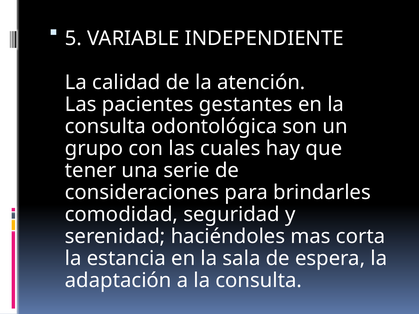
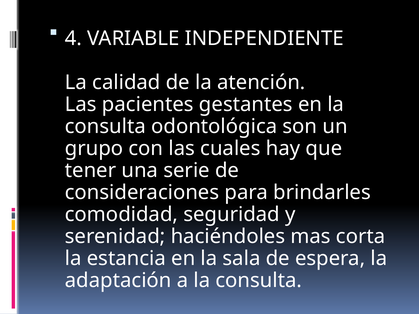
5: 5 -> 4
